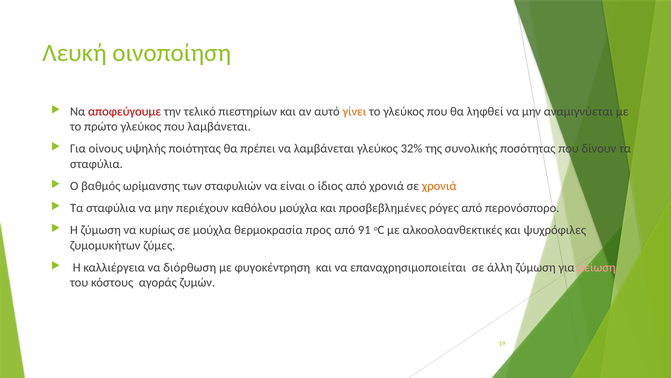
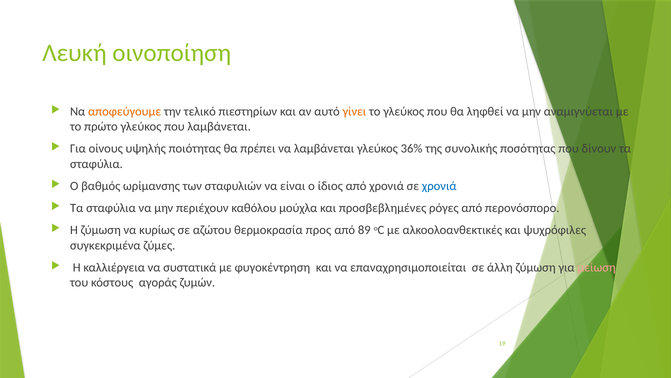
αποφεύγουμε colour: red -> orange
32%: 32% -> 36%
χρονιά at (439, 186) colour: orange -> blue
σε μούχλα: μούχλα -> αζώτου
91: 91 -> 89
ζυμομυκήτων: ζυμομυκήτων -> συγκεκριμένα
διόρθωση: διόρθωση -> συστατικά
